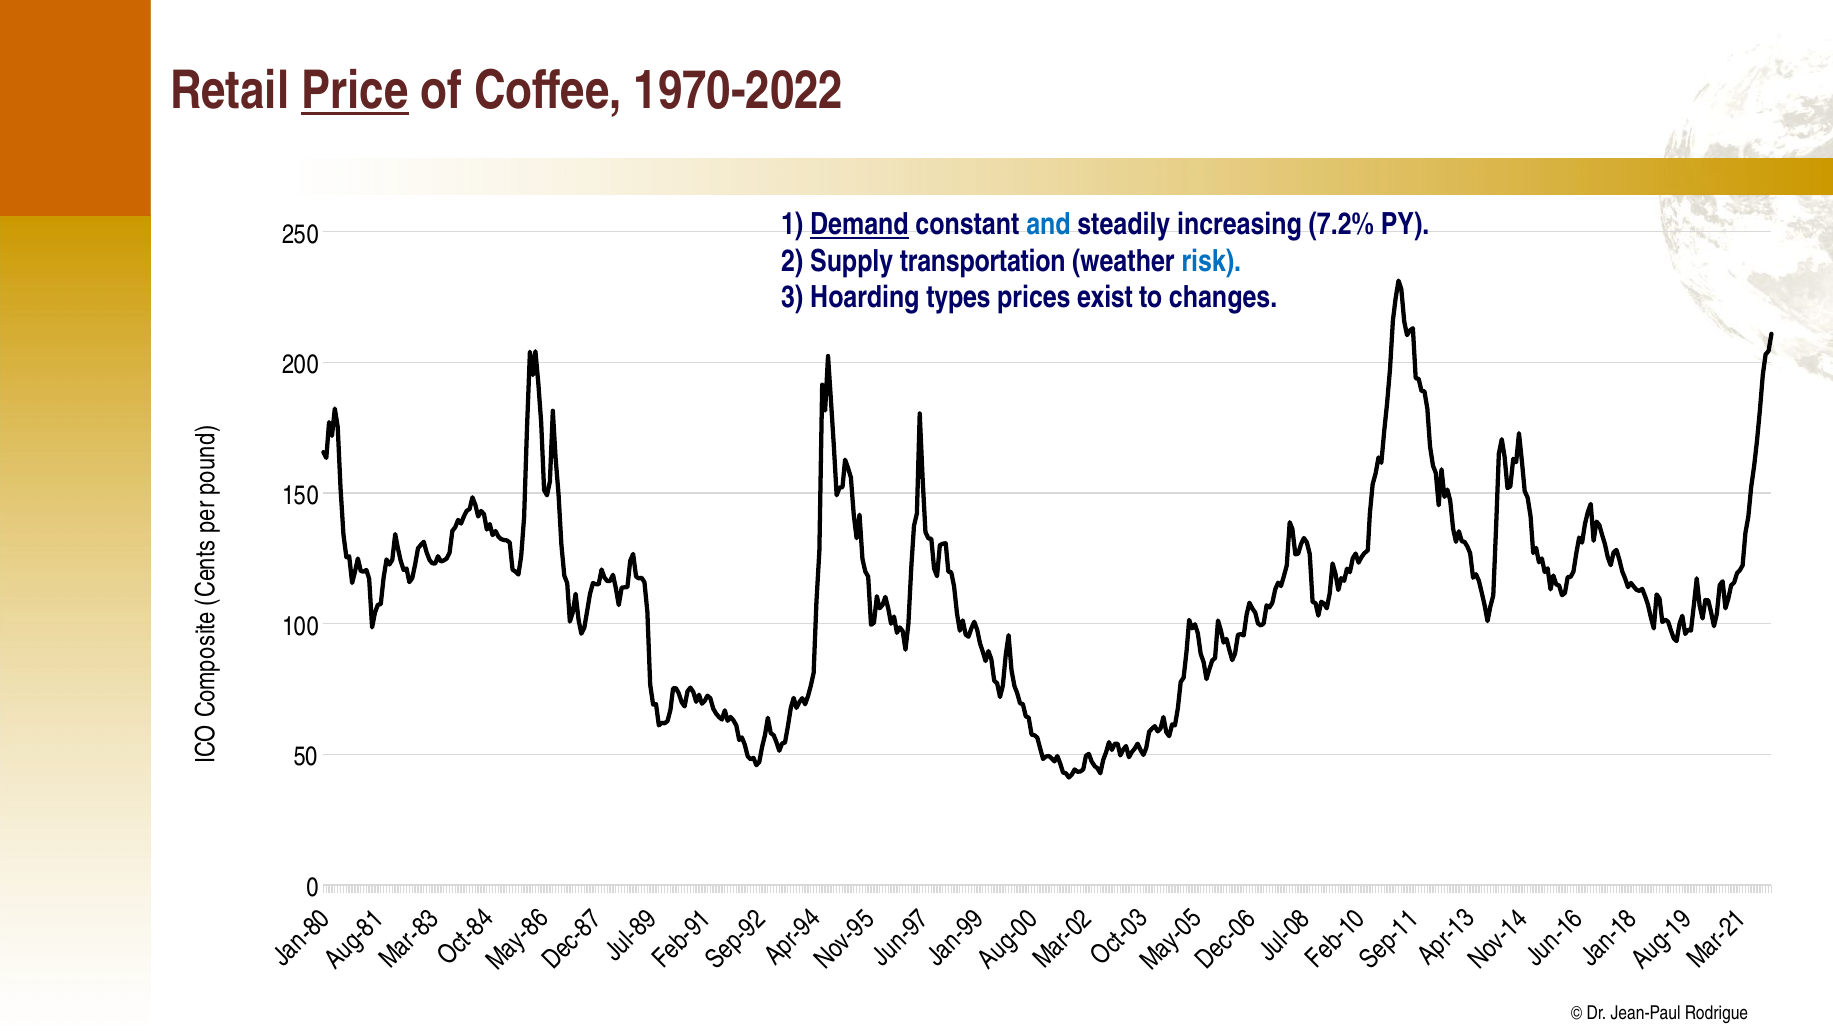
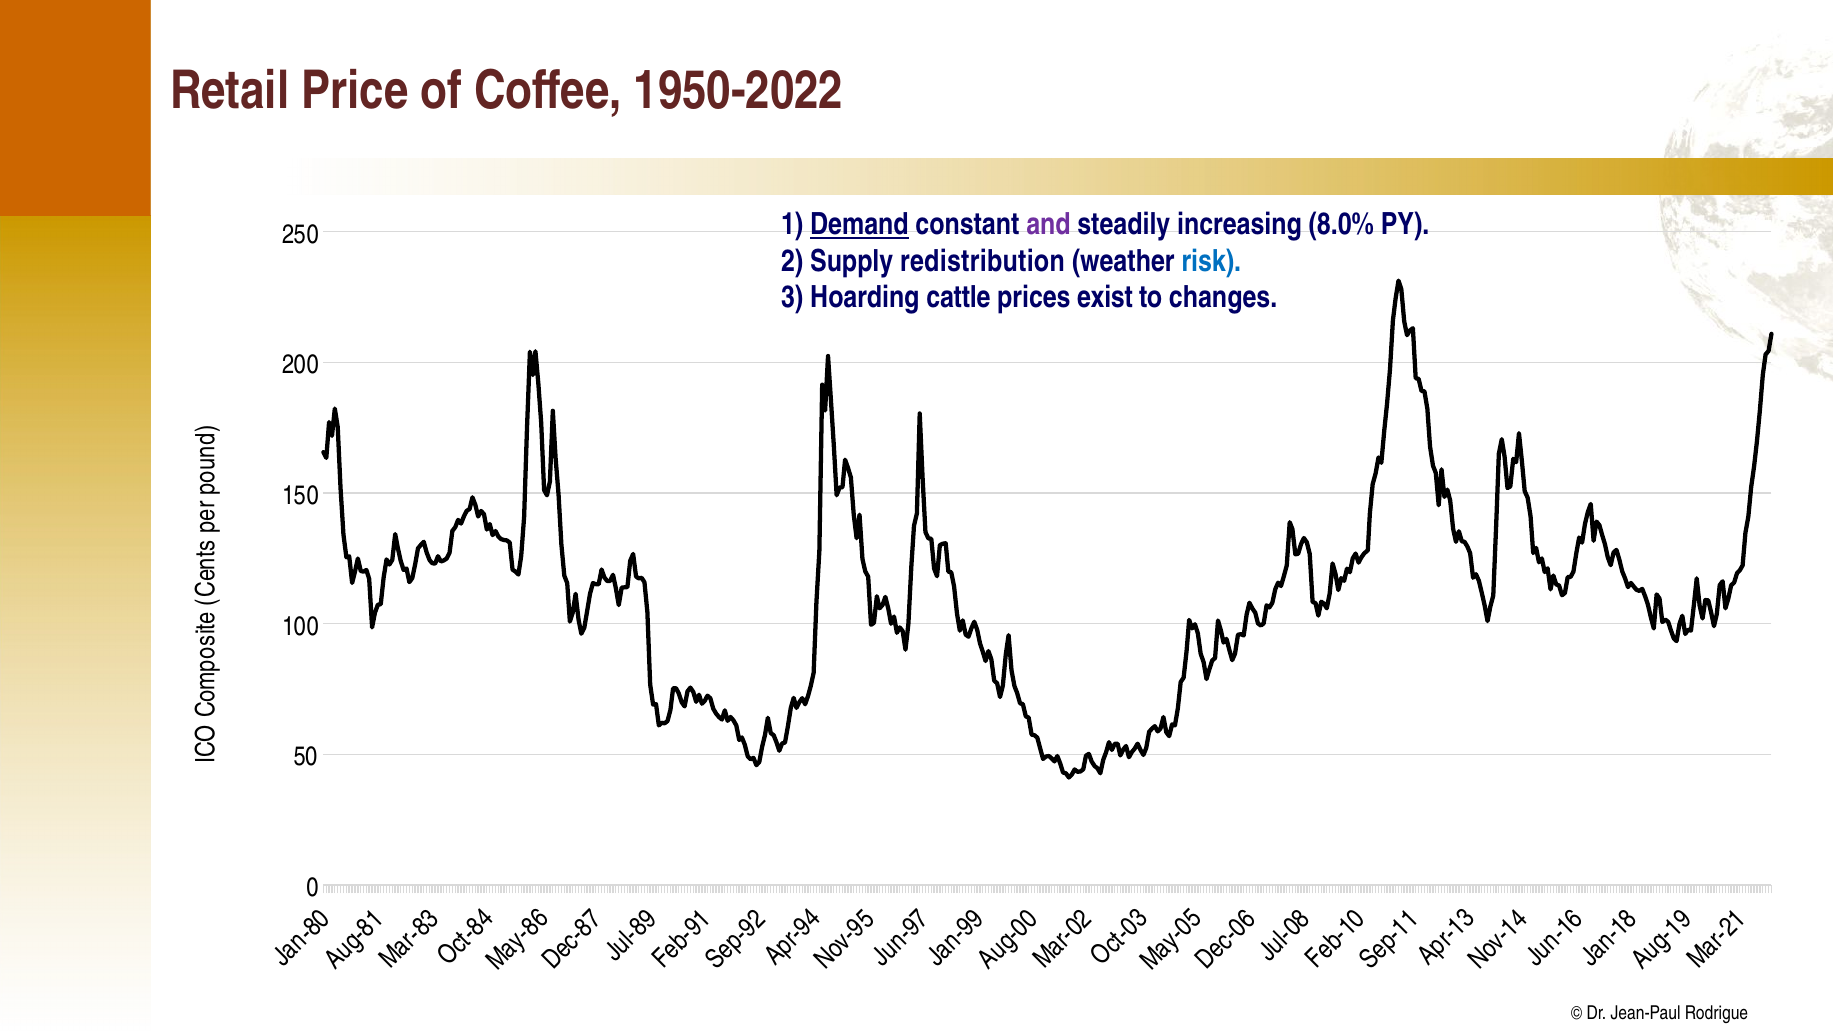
Price underline: present -> none
1970-2022: 1970-2022 -> 1950-2022
and colour: blue -> purple
7.2%: 7.2% -> 8.0%
transportation: transportation -> redistribution
types: types -> cattle
